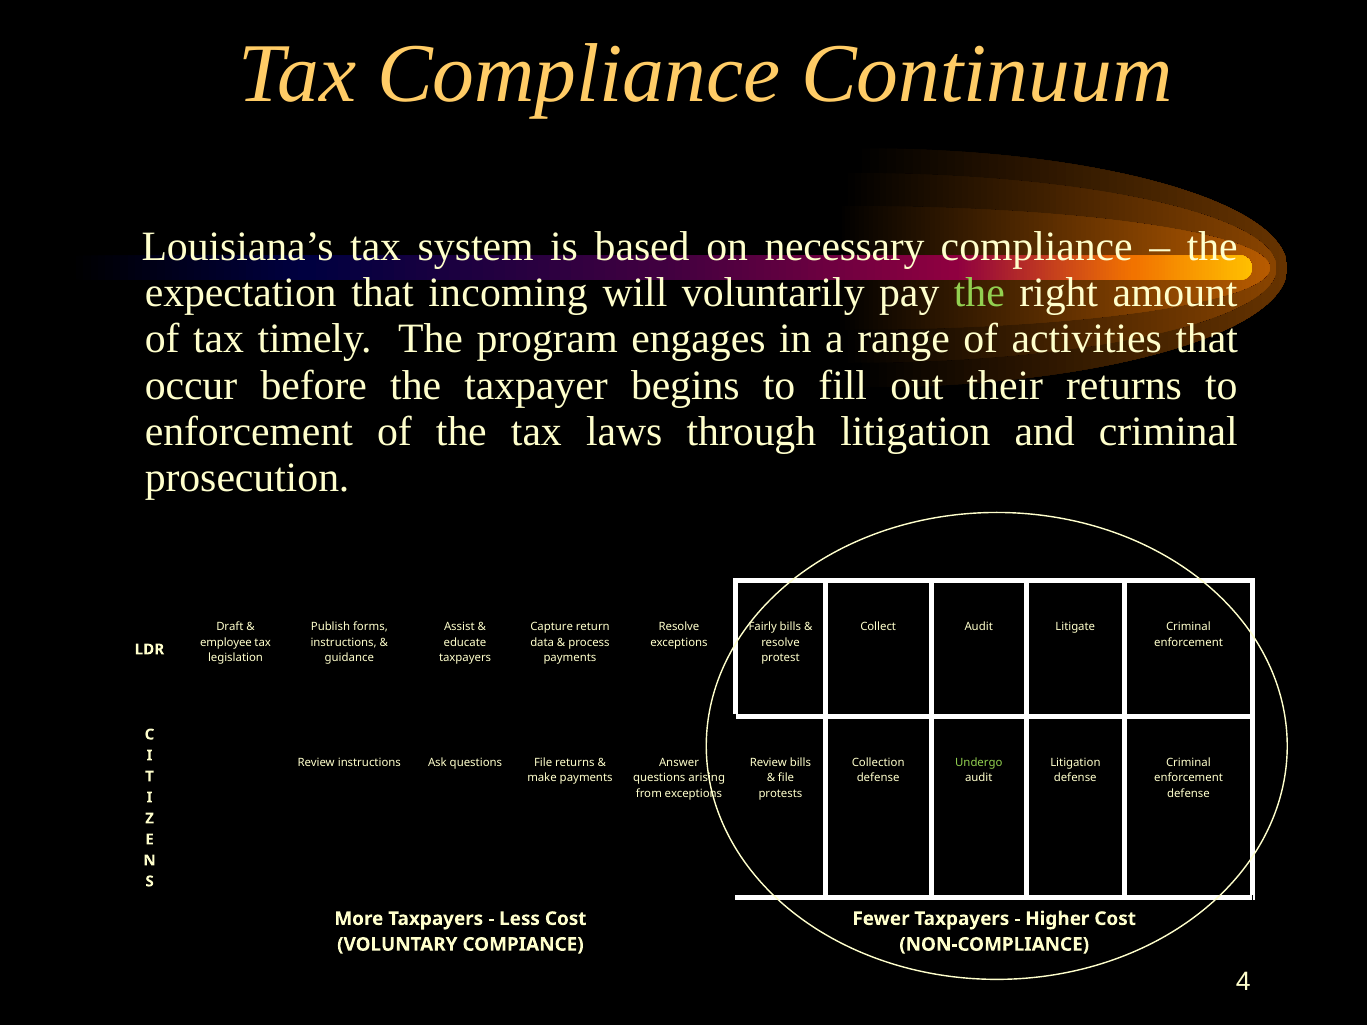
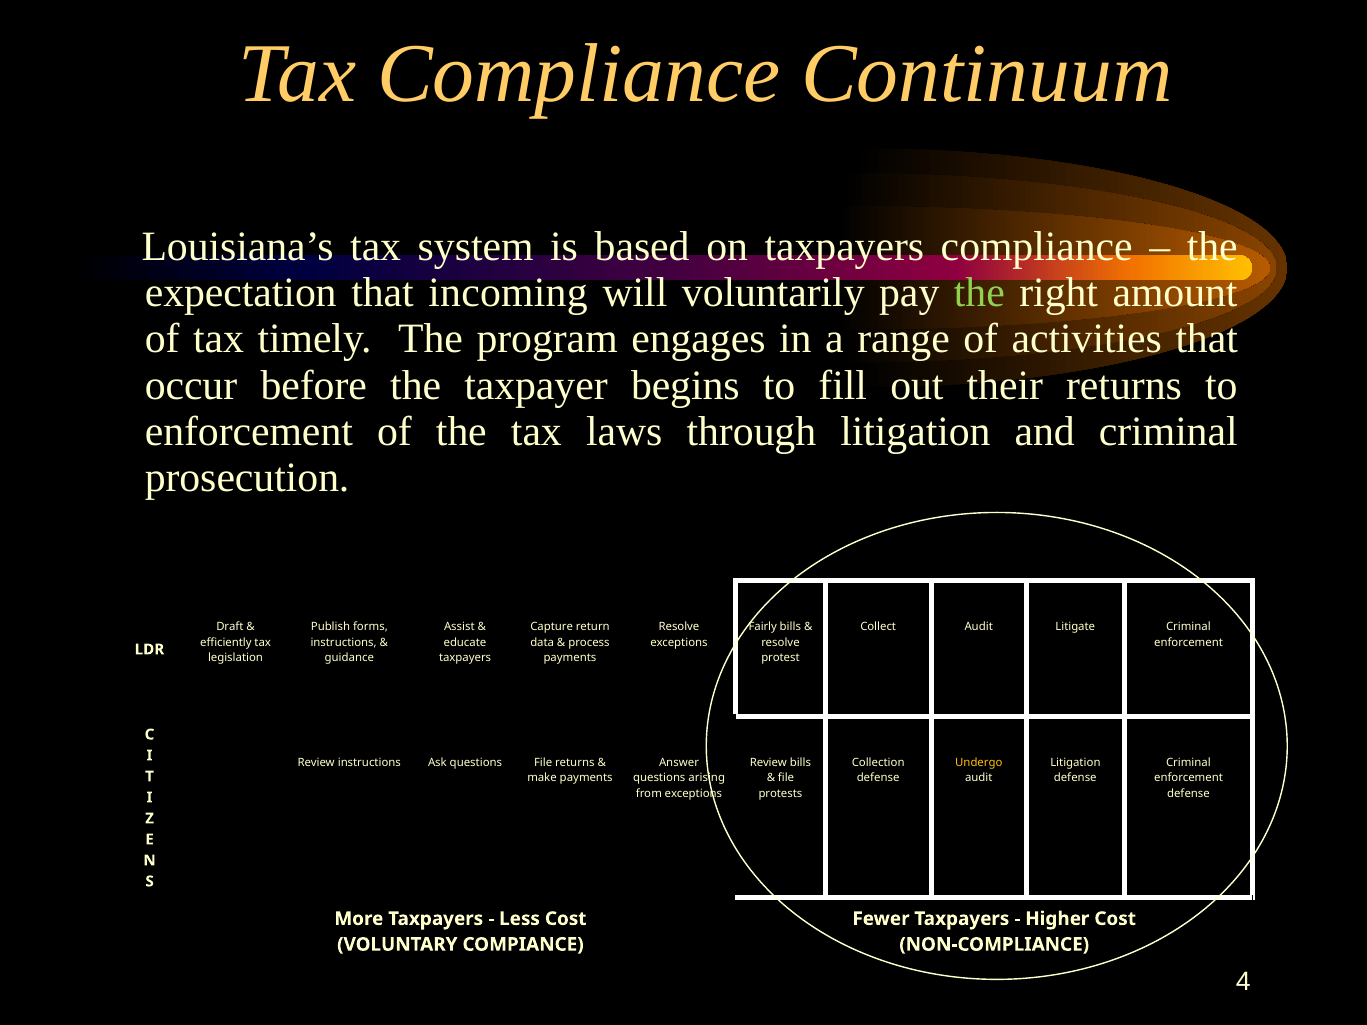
on necessary: necessary -> taxpayers
employee: employee -> efficiently
Undergo colour: light green -> yellow
